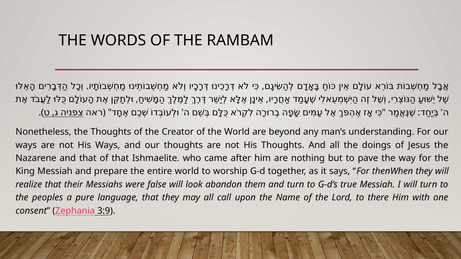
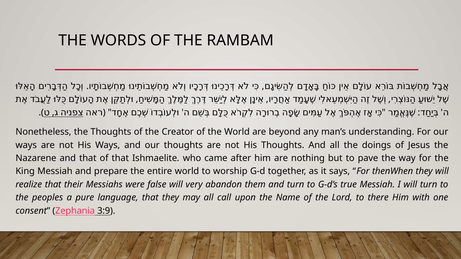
look: look -> very
